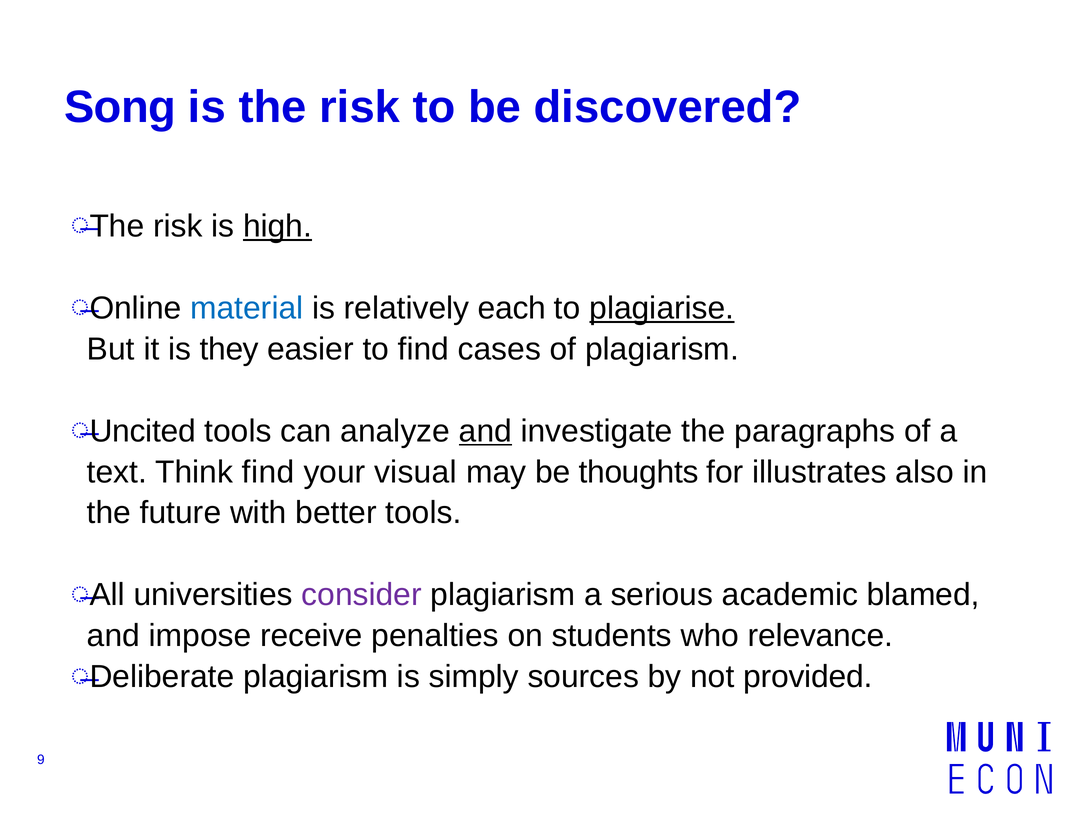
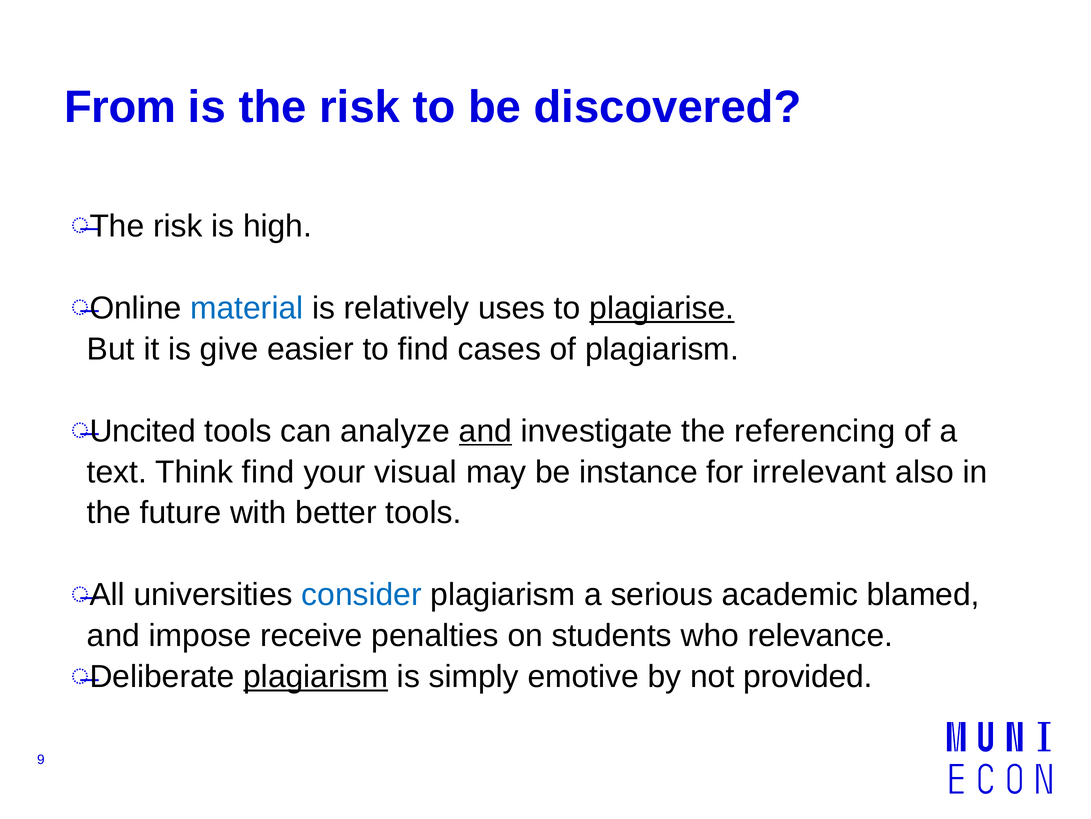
Song: Song -> From
high underline: present -> none
each: each -> uses
they: they -> give
paragraphs: paragraphs -> referencing
thoughts: thoughts -> instance
illustrates: illustrates -> irrelevant
consider colour: purple -> blue
plagiarism at (316, 676) underline: none -> present
sources: sources -> emotive
